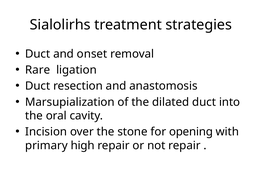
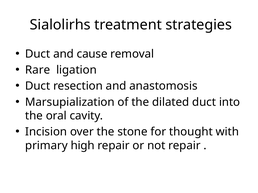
onset: onset -> cause
opening: opening -> thought
